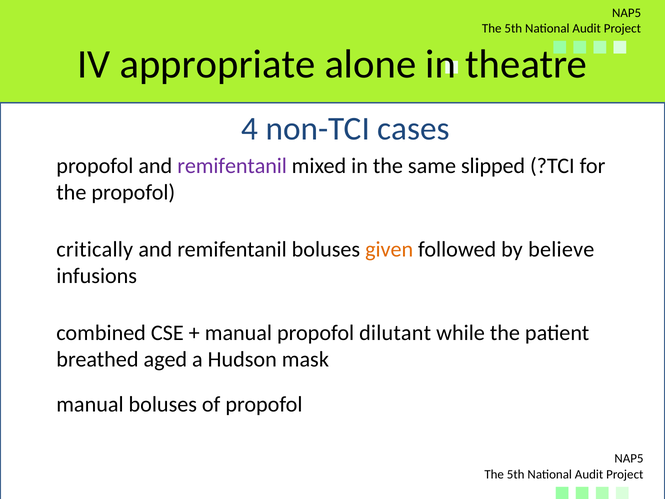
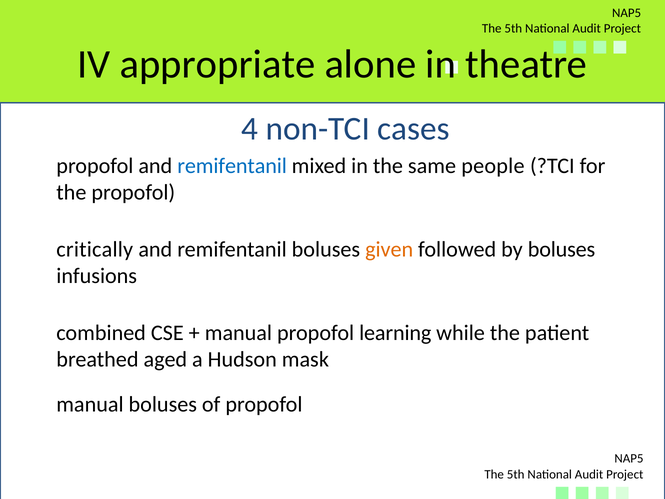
remifentanil at (232, 166) colour: purple -> blue
slipped: slipped -> people
by believe: believe -> boluses
dilutant: dilutant -> learning
